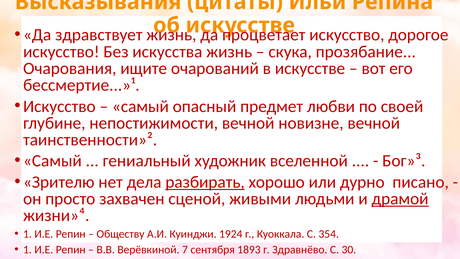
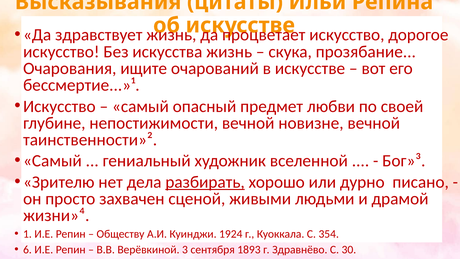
драмой underline: present -> none
1 at (27, 249): 1 -> 6
Верёвкиной 7: 7 -> 3
